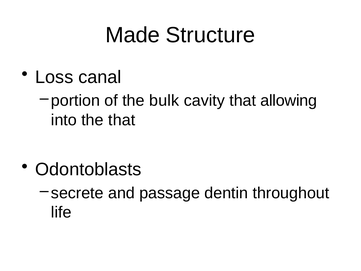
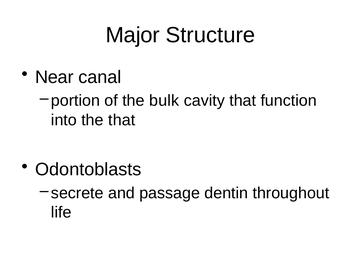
Made: Made -> Major
Loss: Loss -> Near
allowing: allowing -> function
